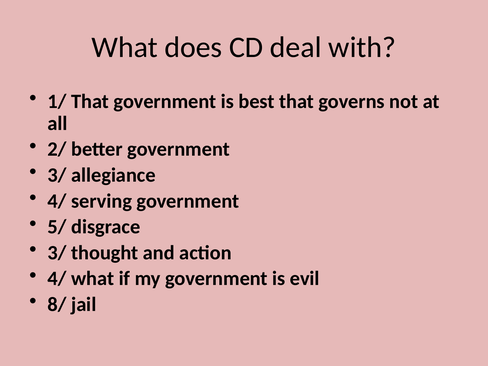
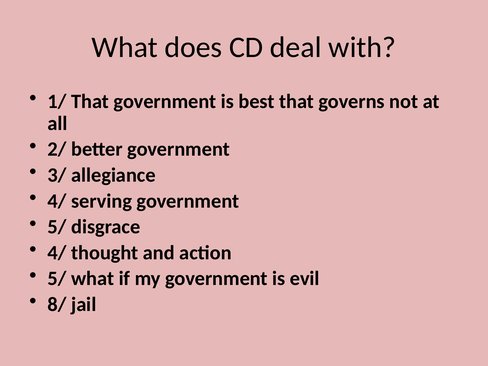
3/ at (57, 253): 3/ -> 4/
4/ at (57, 279): 4/ -> 5/
